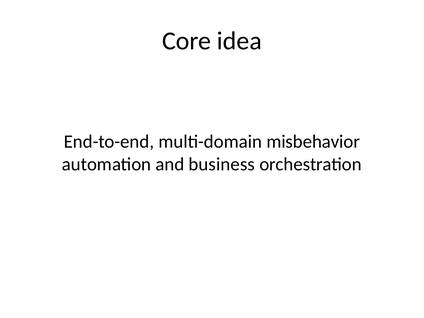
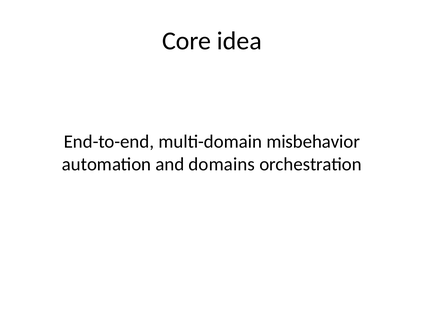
business: business -> domains
